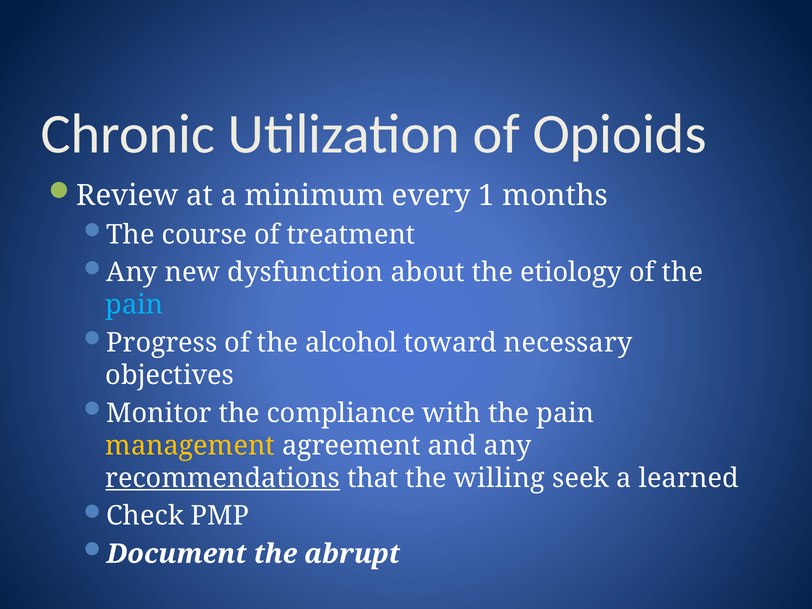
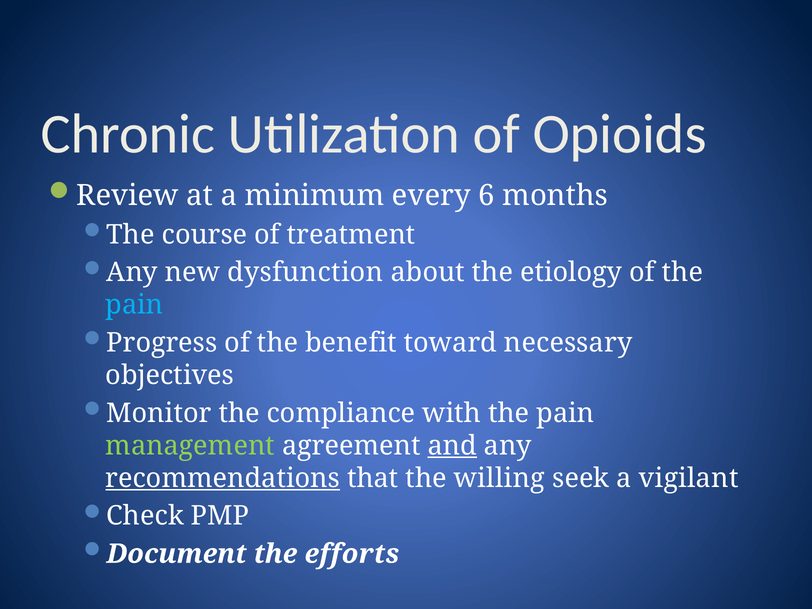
1: 1 -> 6
alcohol: alcohol -> benefit
management colour: yellow -> light green
and underline: none -> present
learned: learned -> vigilant
abrupt: abrupt -> efforts
